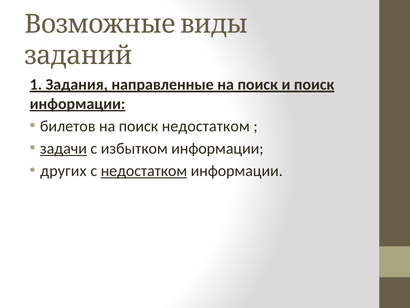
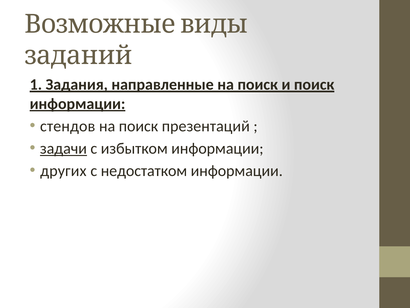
билетов: билетов -> стендов
поиск недостатком: недостатком -> презентаций
недостатком at (144, 171) underline: present -> none
